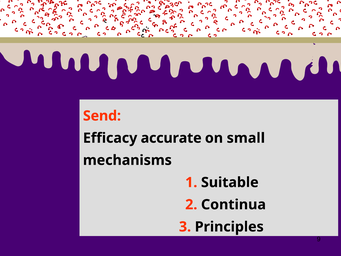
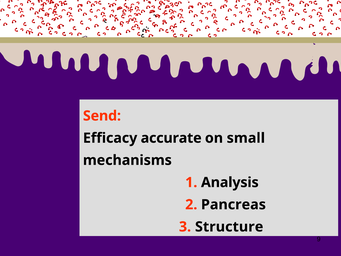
Suitable: Suitable -> Analysis
Continua: Continua -> Pancreas
Principles: Principles -> Structure
